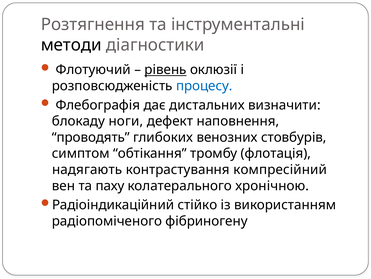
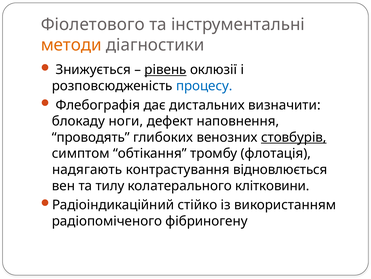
Розтягнення: Розтягнення -> Фіолетового
методи colour: black -> orange
Флотуючий: Флотуючий -> Знижується
стовбурів underline: none -> present
компресійний: компресійний -> відновлюється
паху: паху -> тилу
хронічною: хронічною -> клітковини
